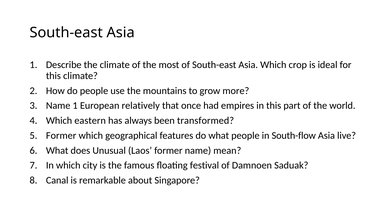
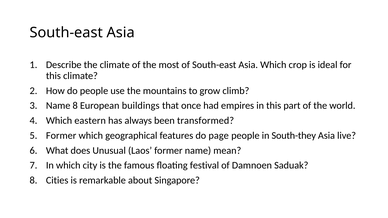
more: more -> climb
Name 1: 1 -> 8
relatively: relatively -> buildings
do what: what -> page
South-flow: South-flow -> South-they
Canal: Canal -> Cities
